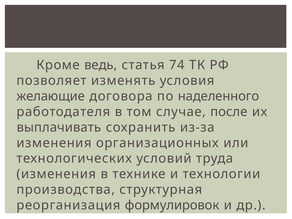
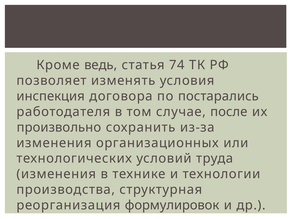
желающие: желающие -> инспекция
наделенного: наделенного -> постарались
выплачивать: выплачивать -> произвольно
